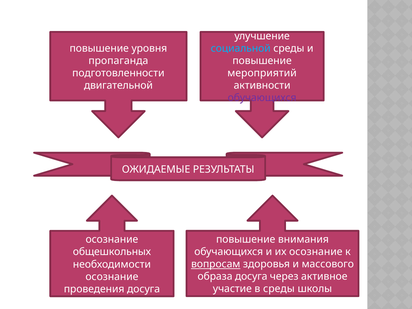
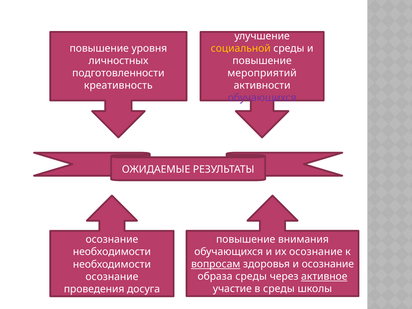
социальной colour: light blue -> yellow
пропаганда: пропаганда -> личностных
двигательной: двигательной -> креативность
общешкольных at (112, 252): общешкольных -> необходимости
и массового: массового -> осознание
образа досуга: досуга -> среды
активное underline: none -> present
